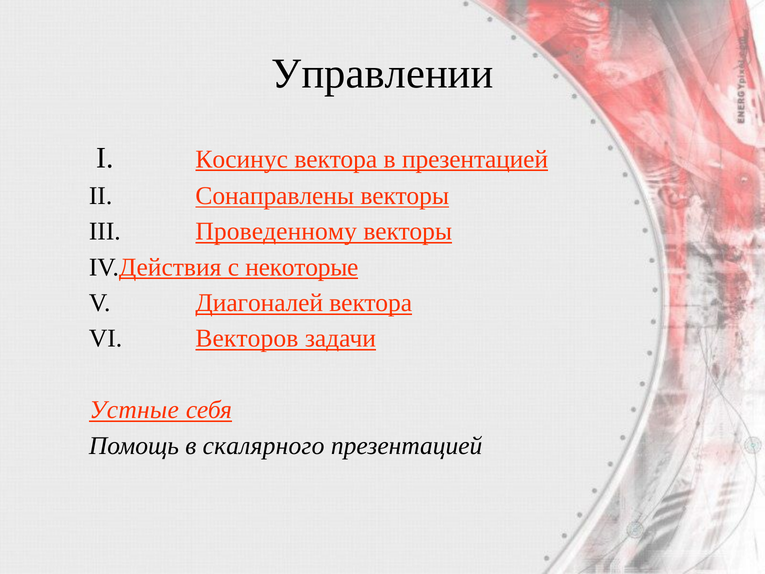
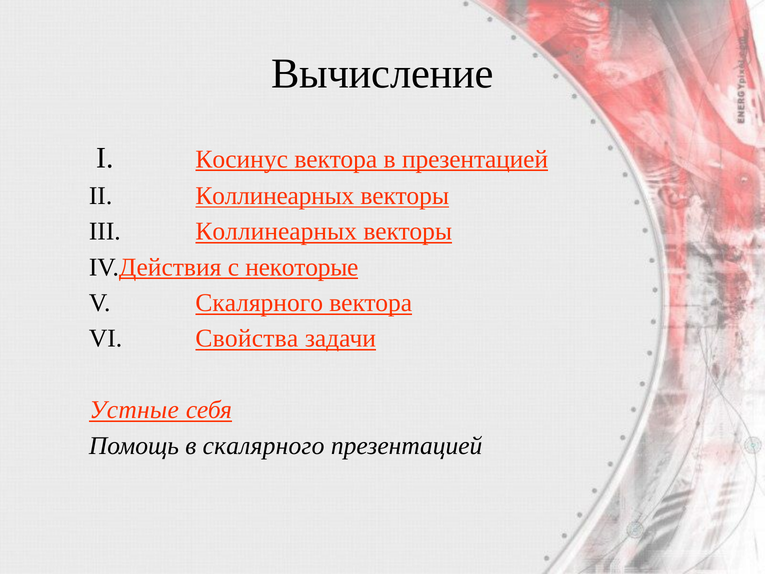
Управлении: Управлении -> Вычисление
II Сонаправлены: Сонаправлены -> Коллинеарных
III Проведенному: Проведенному -> Коллинеарных
V Диагоналей: Диагоналей -> Скалярного
Векторов: Векторов -> Свойства
